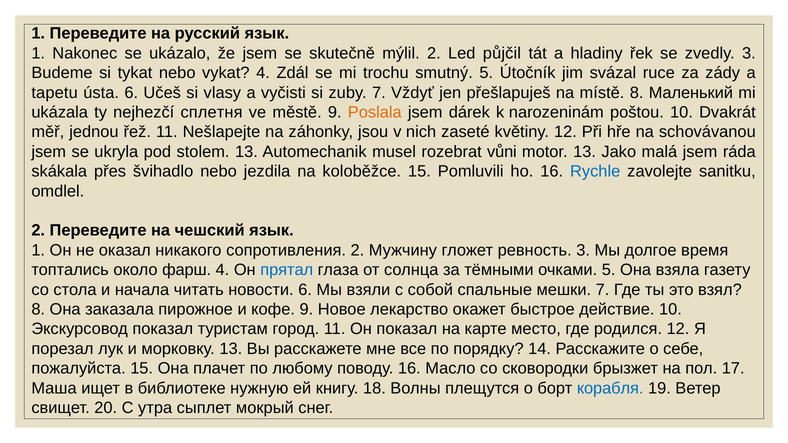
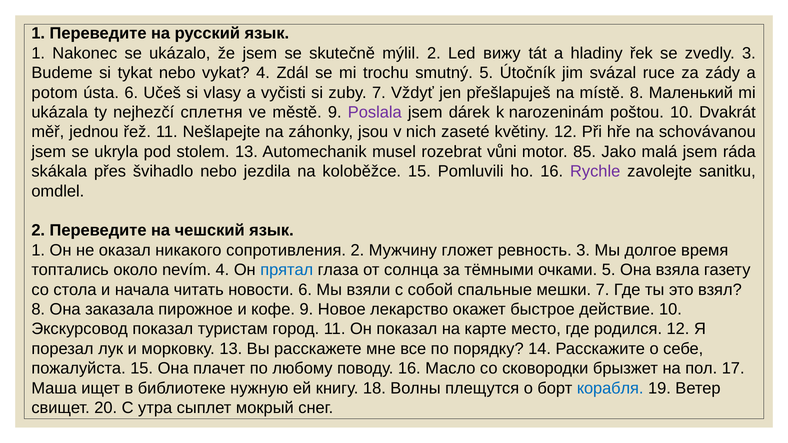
půjčil: půjčil -> вижу
tapetu: tapetu -> potom
Poslala colour: orange -> purple
motor 13: 13 -> 85
Rychle colour: blue -> purple
фарш: фарш -> nevím
